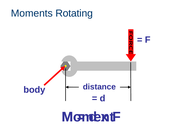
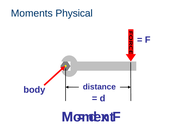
Rotating: Rotating -> Physical
